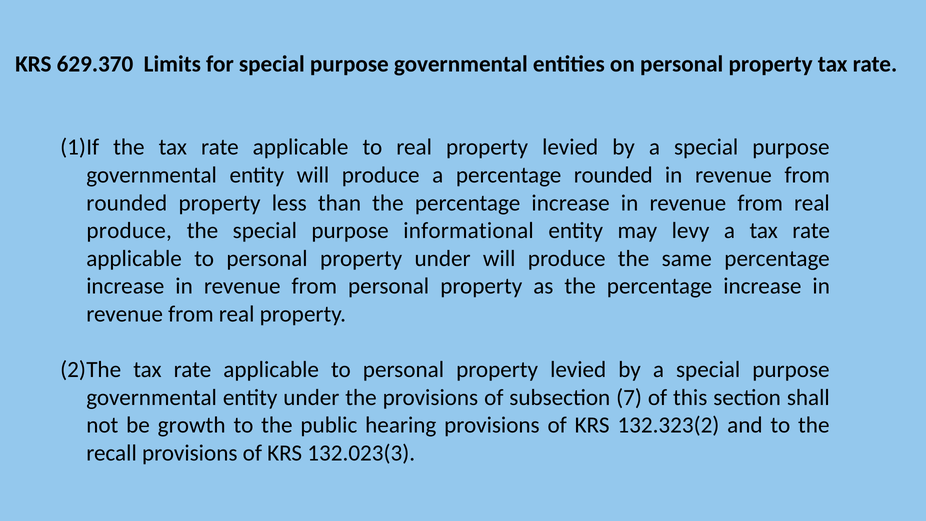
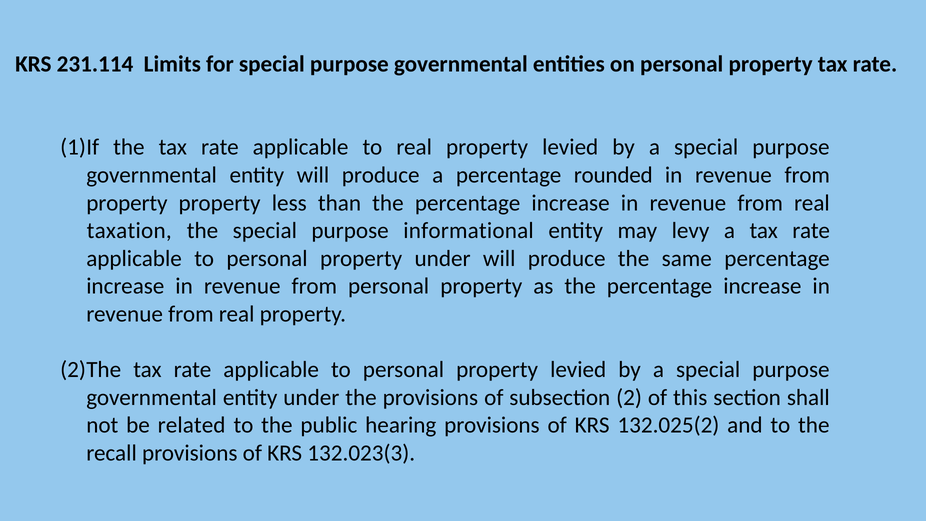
629.370: 629.370 -> 231.114
rounded at (127, 203): rounded -> property
produce at (129, 231): produce -> taxation
7: 7 -> 2
growth: growth -> related
132.323(2: 132.323(2 -> 132.025(2
